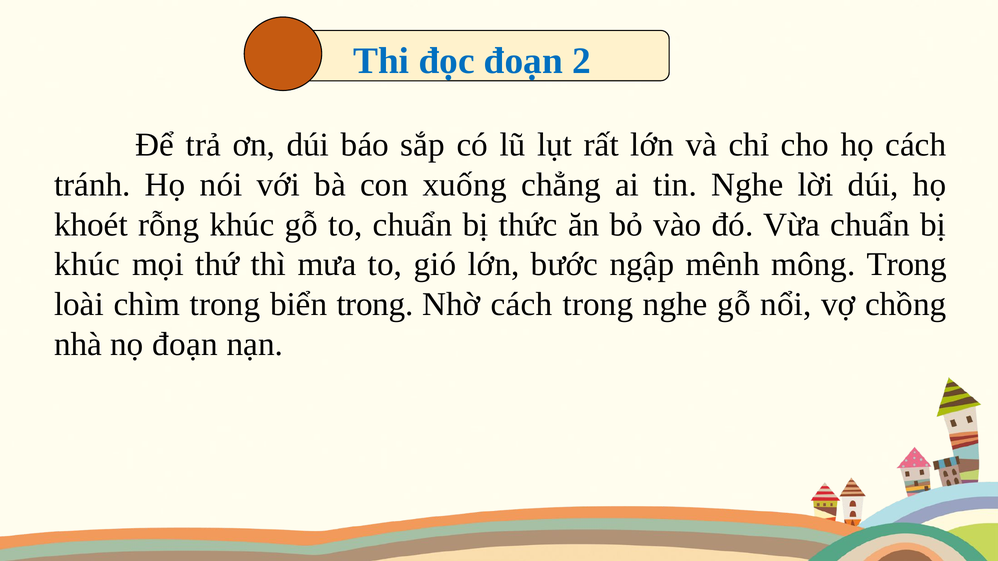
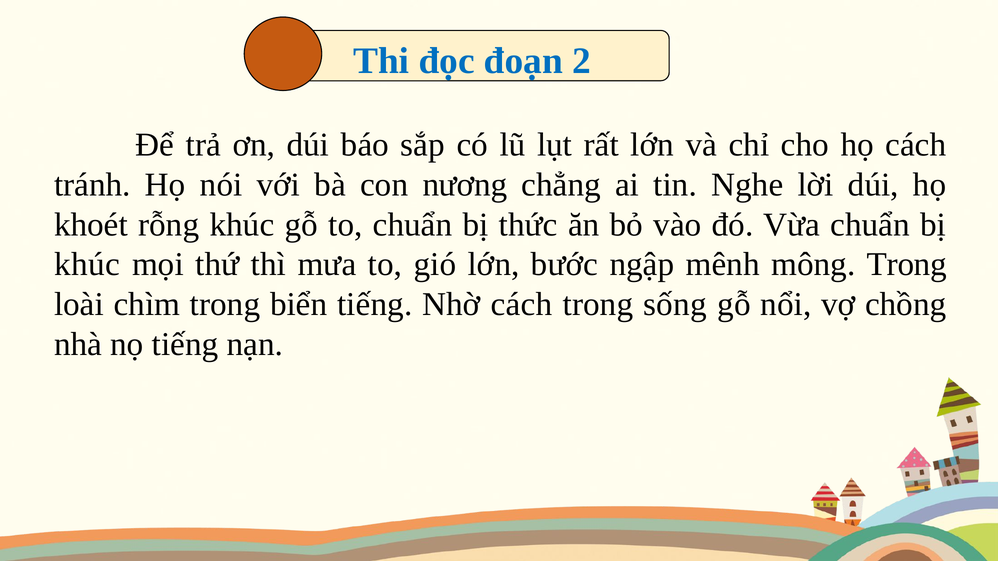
xuống: xuống -> nương
biển trong: trong -> tiếng
trong nghe: nghe -> sống
nọ đoạn: đoạn -> tiếng
